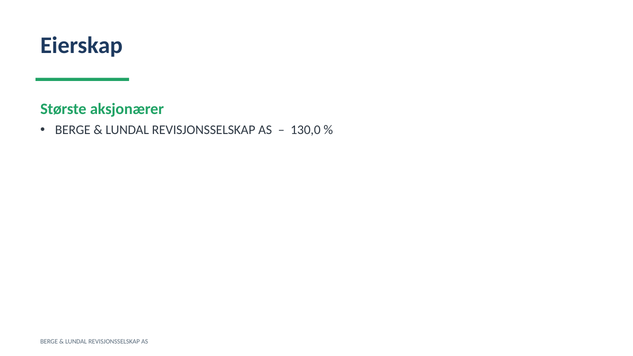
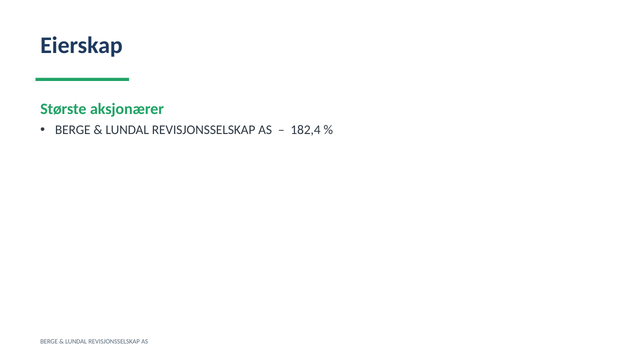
130,0: 130,0 -> 182,4
